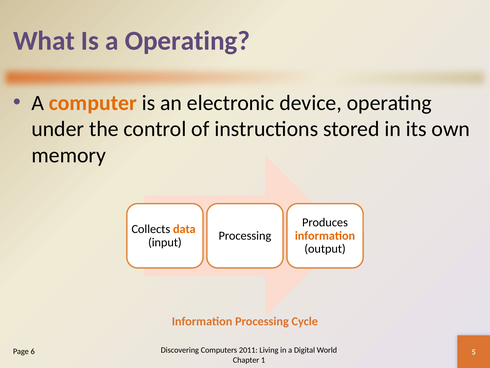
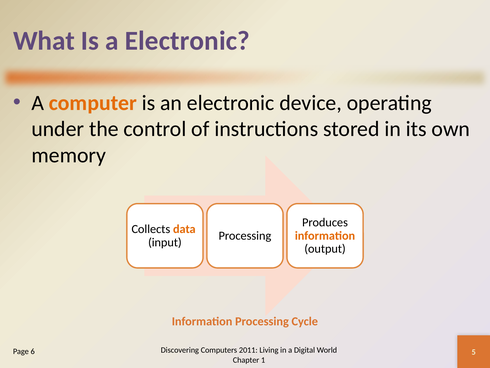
a Operating: Operating -> Electronic
